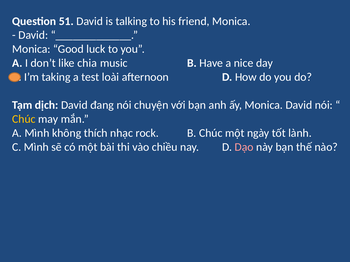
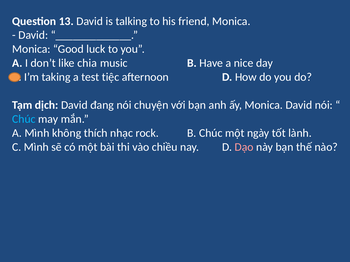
51: 51 -> 13
loài: loài -> tiệc
Chúc at (24, 119) colour: yellow -> light blue
